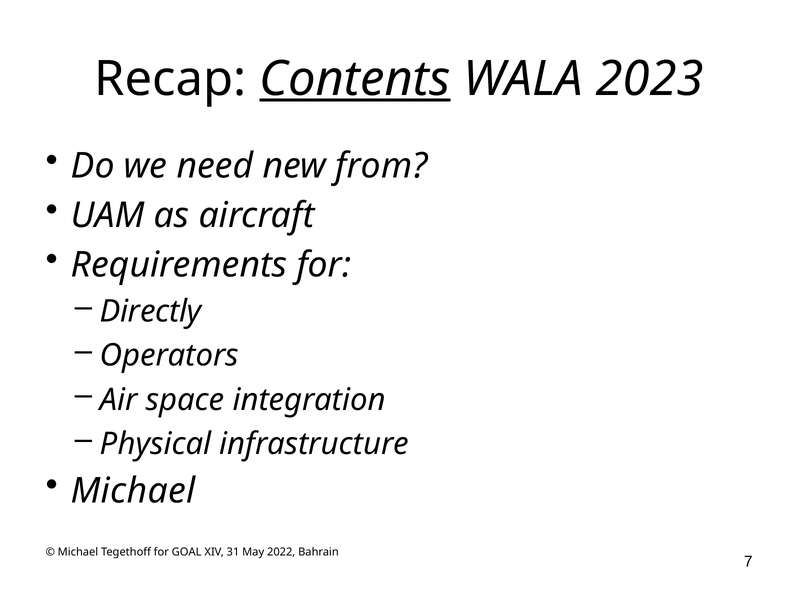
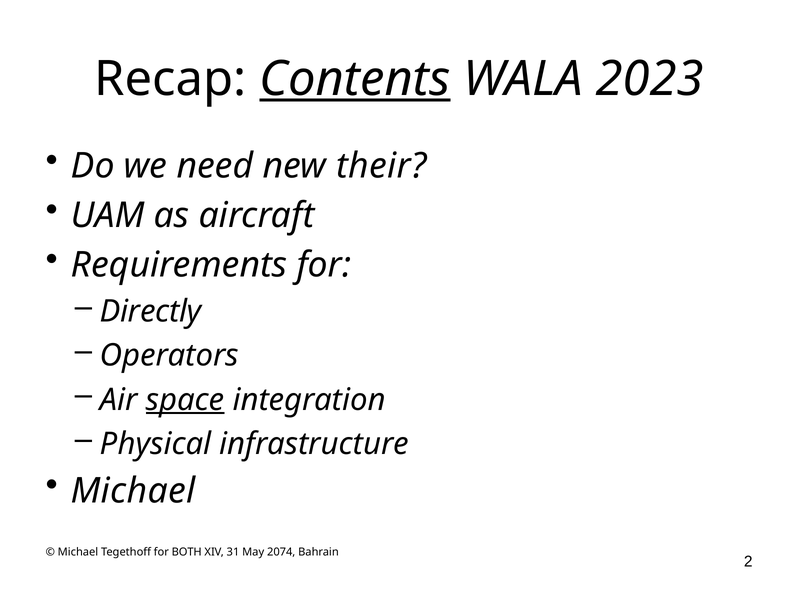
from: from -> their
space underline: none -> present
GOAL: GOAL -> BOTH
2022: 2022 -> 2074
7: 7 -> 2
